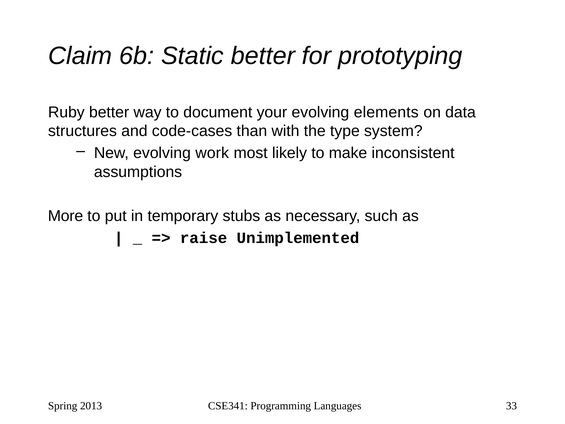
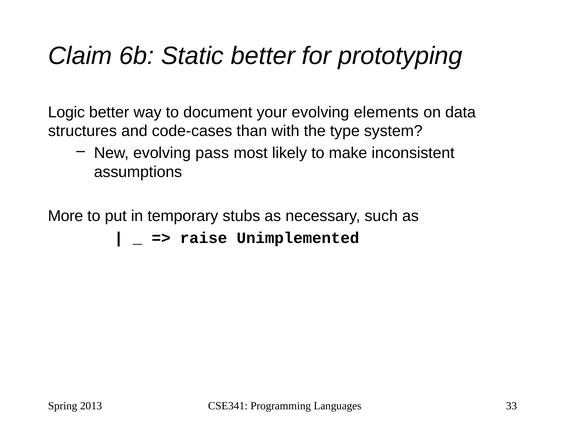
Ruby: Ruby -> Logic
work: work -> pass
